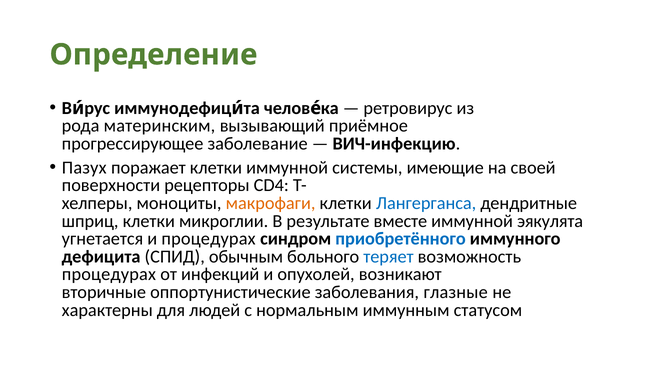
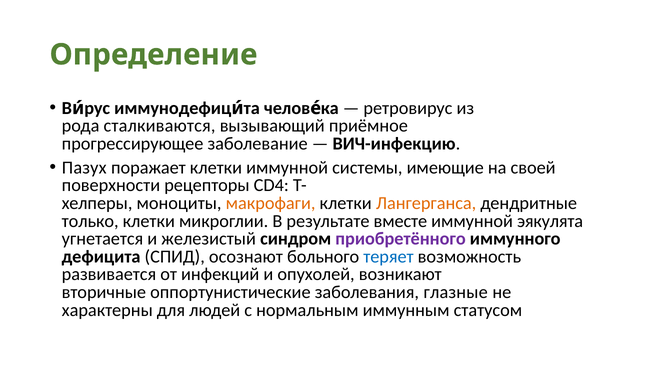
материнским: материнским -> сталкиваются
Лангерганса colour: blue -> orange
шприц: шприц -> только
и процедурах: процедурах -> железистый
приобретённого colour: blue -> purple
обычным: обычным -> осознают
процедурах at (109, 274): процедурах -> развивается
